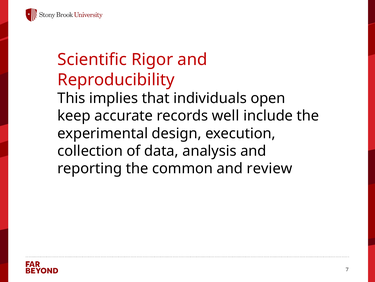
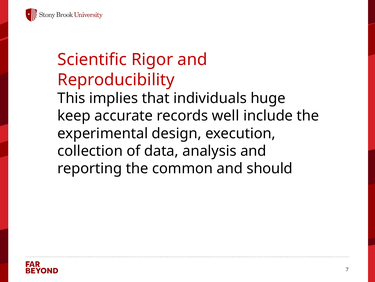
open: open -> huge
review: review -> should
